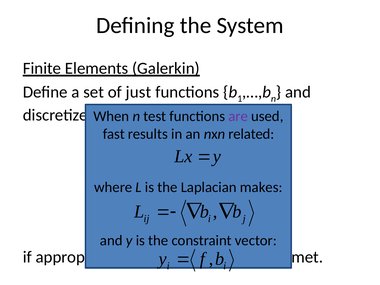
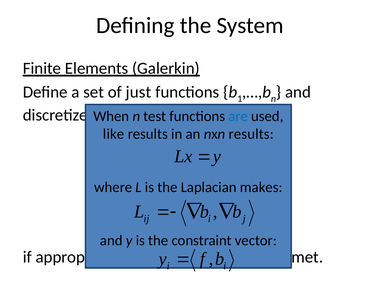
are at (238, 116) colour: purple -> blue
fast: fast -> like
related at (251, 134): related -> results
